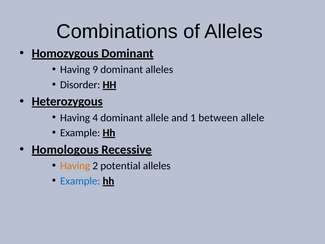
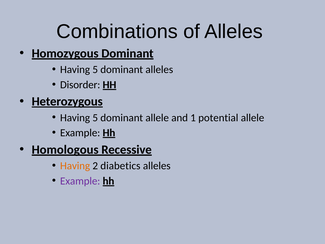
9 at (95, 70): 9 -> 5
4 at (95, 118): 4 -> 5
between: between -> potential
potential: potential -> diabetics
Example at (80, 181) colour: blue -> purple
